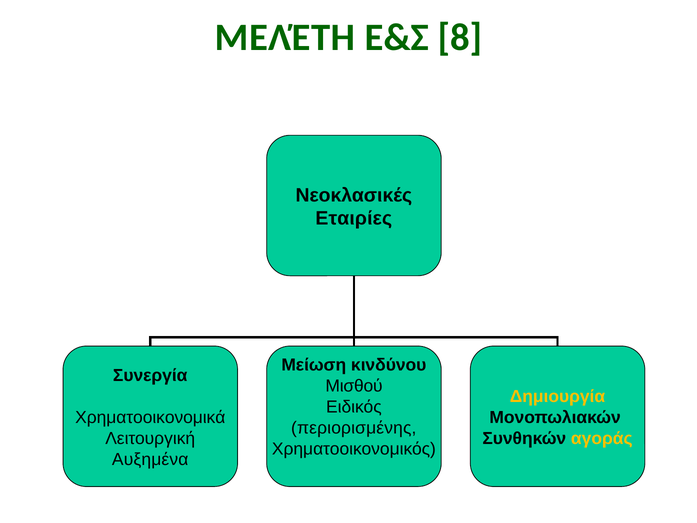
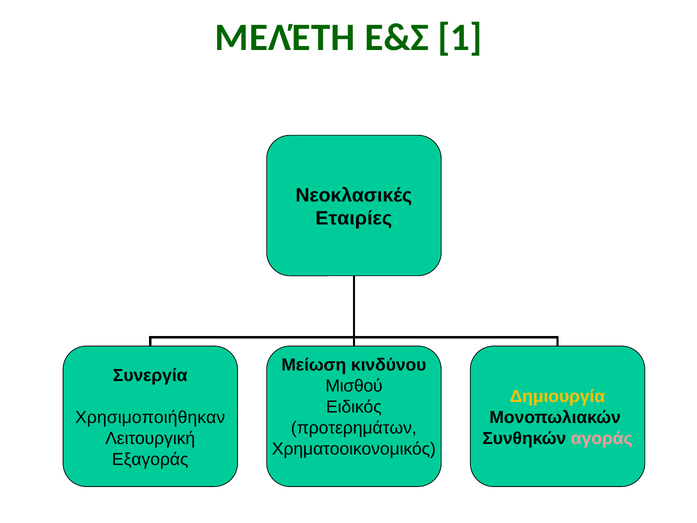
8: 8 -> 1
Χρηματοοικονομικά: Χρηματοοικονομικά -> Χρησιμοποιήθηκαν
περιορισμένης: περιορισμένης -> προτερημάτων
αγοράς colour: yellow -> pink
Αυξημένα: Αυξημένα -> Εξαγοράς
